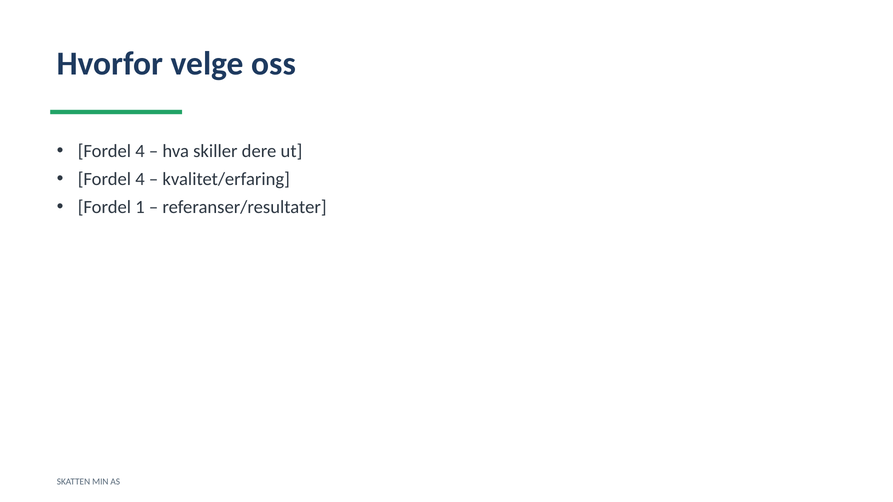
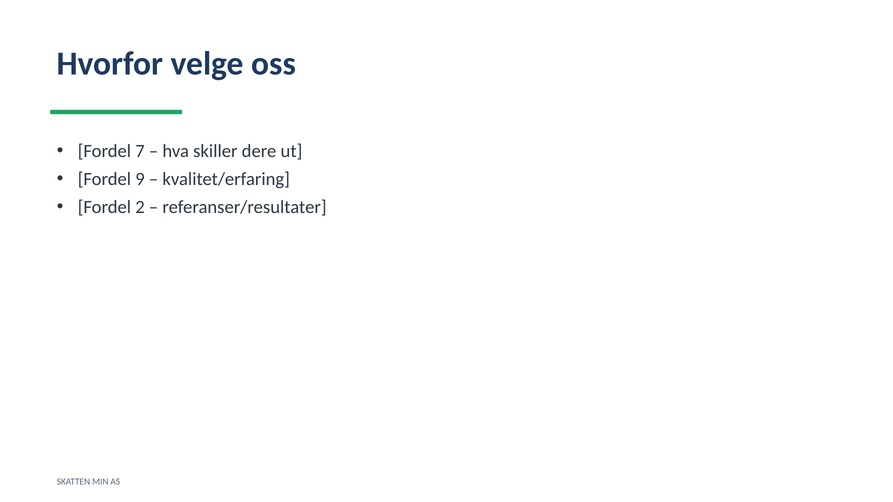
4 at (140, 151): 4 -> 7
4 at (140, 179): 4 -> 9
1: 1 -> 2
